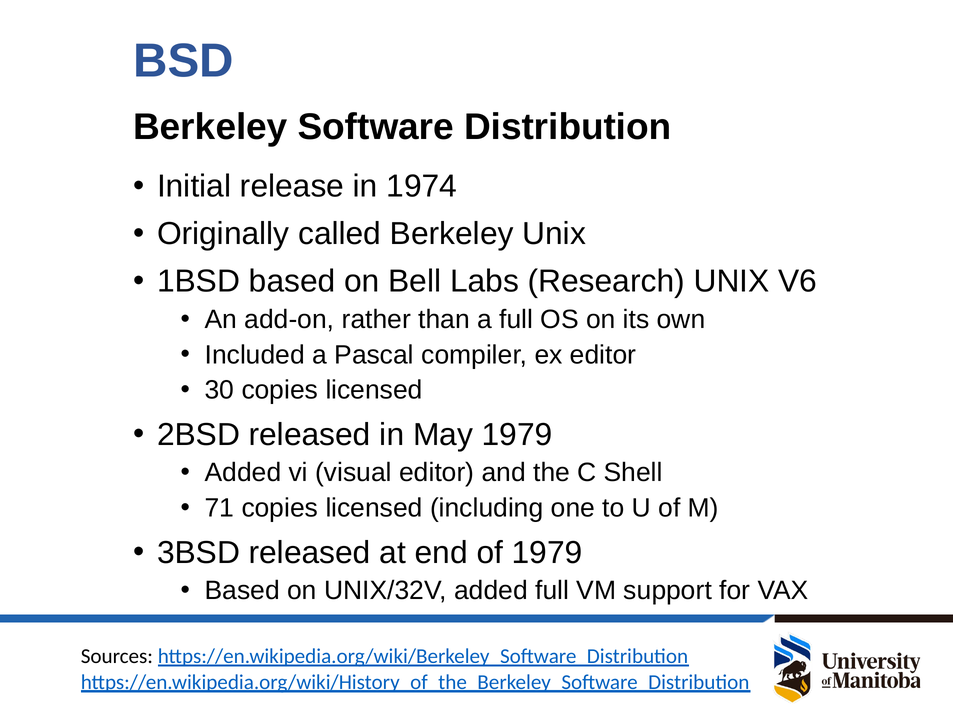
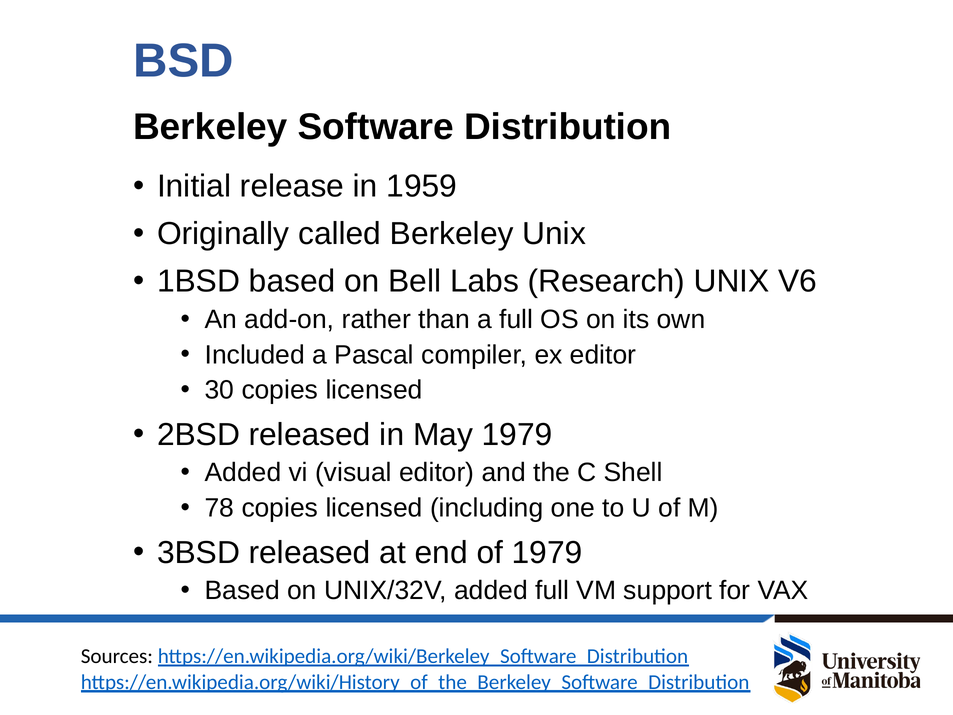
1974: 1974 -> 1959
71: 71 -> 78
